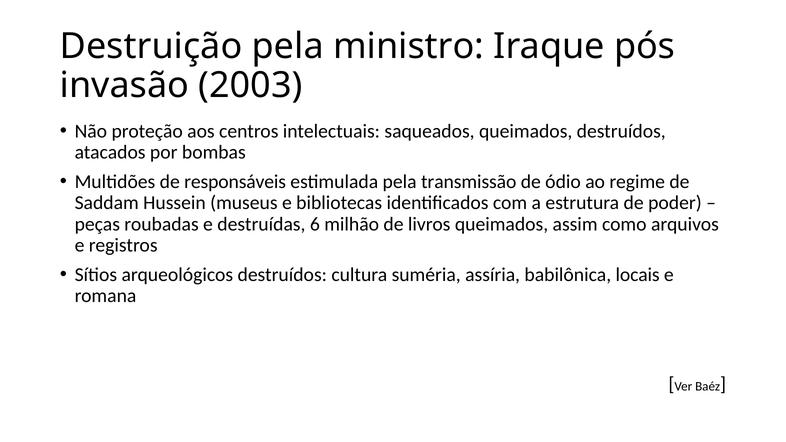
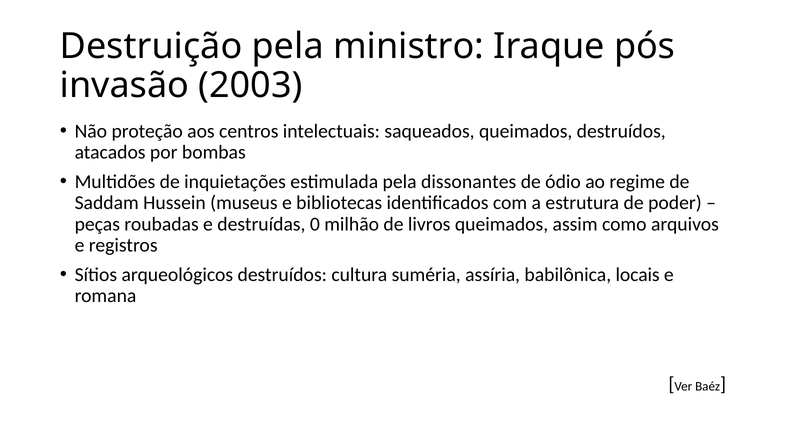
responsáveis: responsáveis -> inquietações
transmissão: transmissão -> dissonantes
6: 6 -> 0
